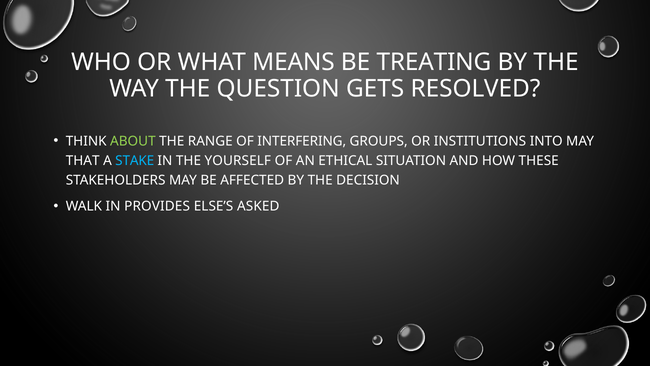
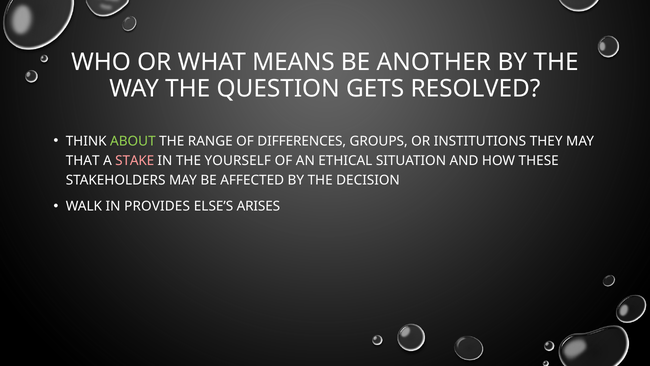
TREATING: TREATING -> ANOTHER
INTERFERING: INTERFERING -> DIFFERENCES
INTO: INTO -> THEY
STAKE colour: light blue -> pink
ASKED: ASKED -> ARISES
